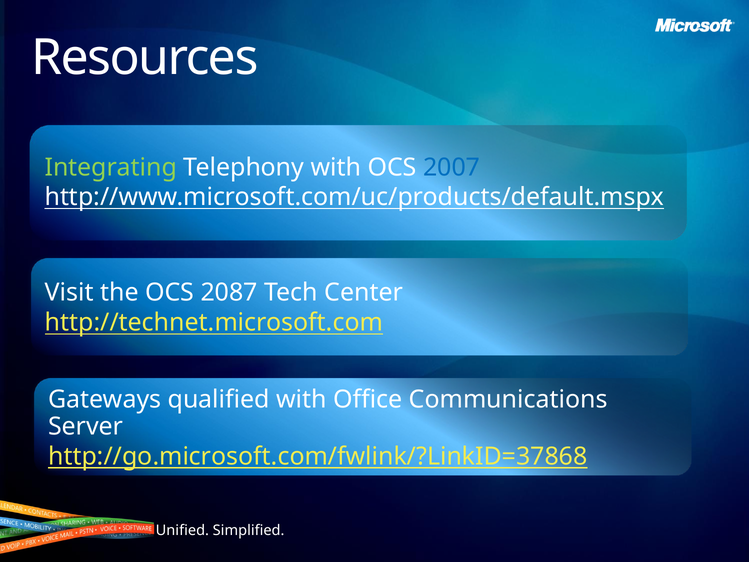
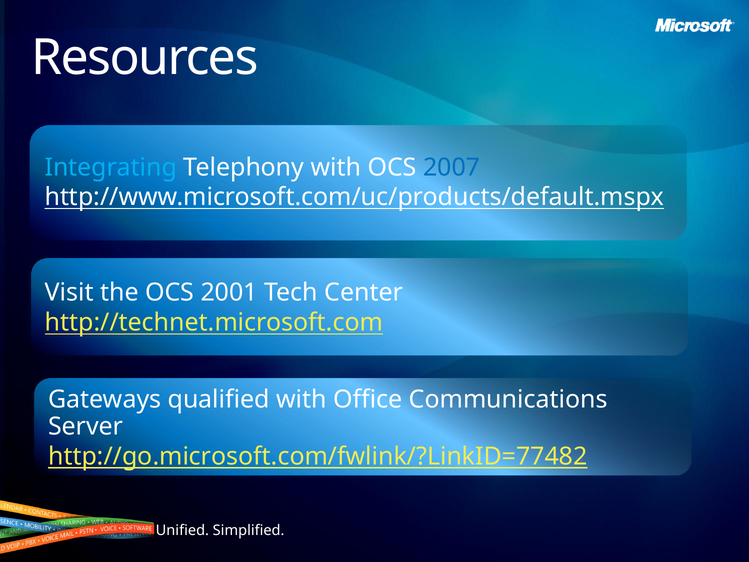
Integrating colour: light green -> light blue
2087: 2087 -> 2001
http://go.microsoft.com/fwlink/?LinkID=37868: http://go.microsoft.com/fwlink/?LinkID=37868 -> http://go.microsoft.com/fwlink/?LinkID=77482
